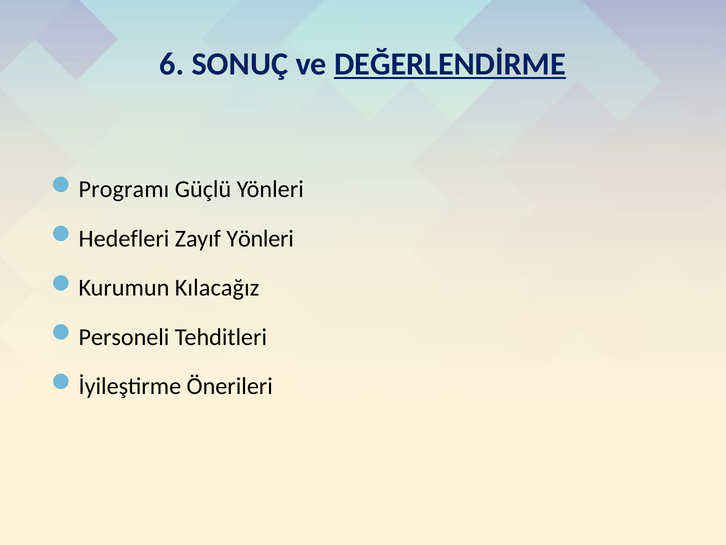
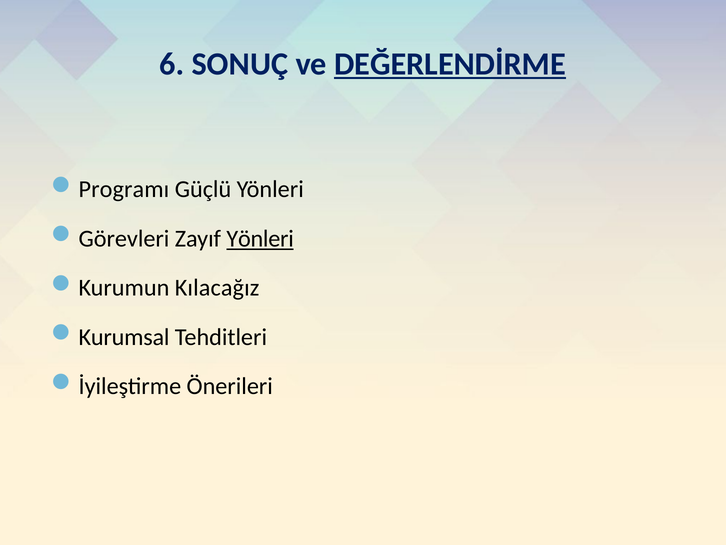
Hedefleri: Hedefleri -> Görevleri
Yönleri at (260, 238) underline: none -> present
Personeli: Personeli -> Kurumsal
